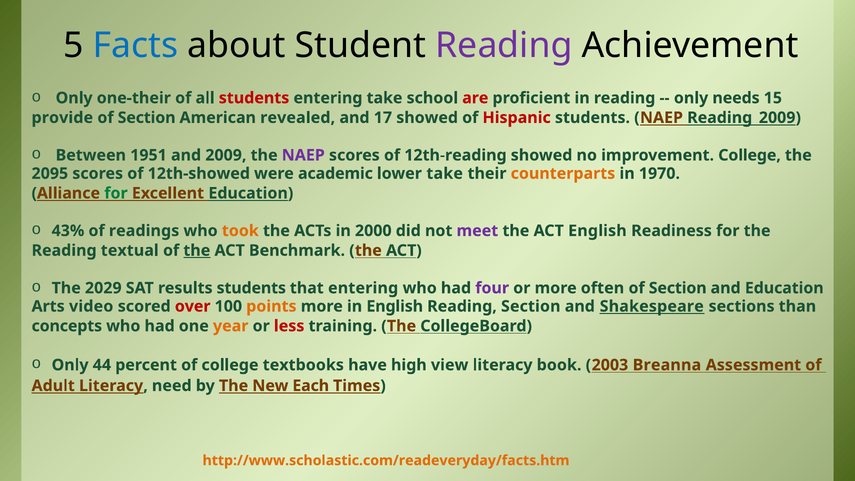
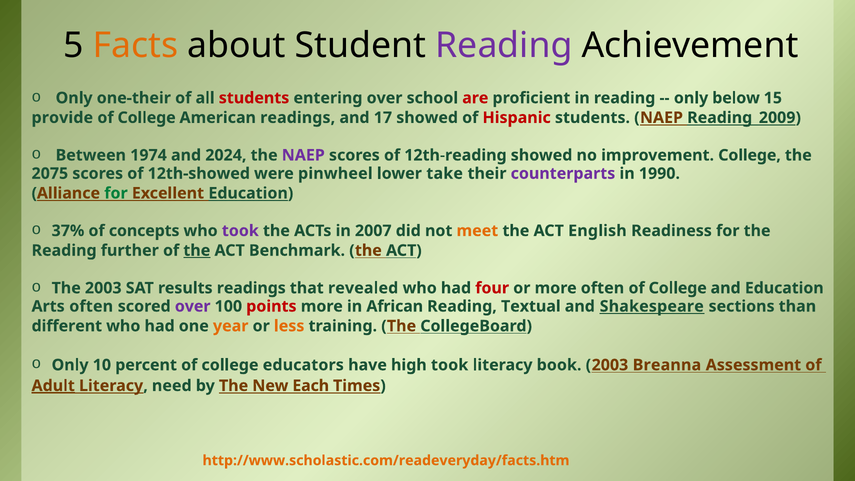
Facts colour: blue -> orange
entering take: take -> over
needs: needs -> below
Section at (147, 118): Section -> College
American revealed: revealed -> readings
1951: 1951 -> 1974
2009: 2009 -> 2024
2095: 2095 -> 2075
academic: academic -> pinwheel
counterparts colour: orange -> purple
1970: 1970 -> 1990
43%: 43% -> 37%
readings: readings -> concepts
took at (240, 231) colour: orange -> purple
2000: 2000 -> 2007
meet colour: purple -> orange
textual: textual -> further
The 2029: 2029 -> 2003
results students: students -> readings
that entering: entering -> revealed
four colour: purple -> red
Section at (678, 288): Section -> College
Arts video: video -> often
over at (193, 306) colour: red -> purple
points colour: orange -> red
in English: English -> African
Reading Section: Section -> Textual
concepts: concepts -> different
less colour: red -> orange
44: 44 -> 10
textbooks: textbooks -> educators
high view: view -> took
Adult underline: none -> present
